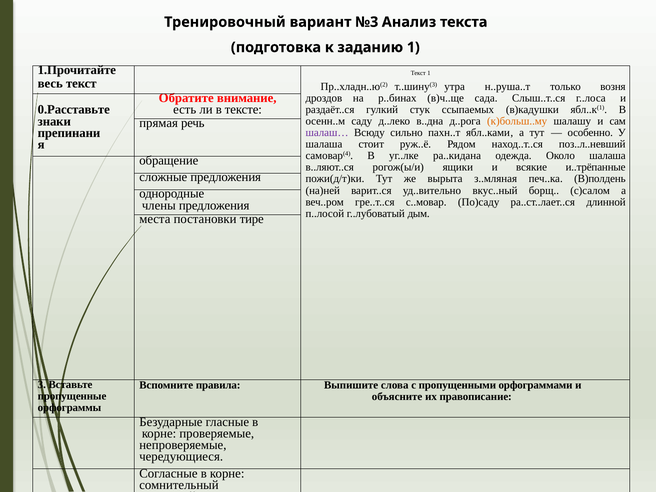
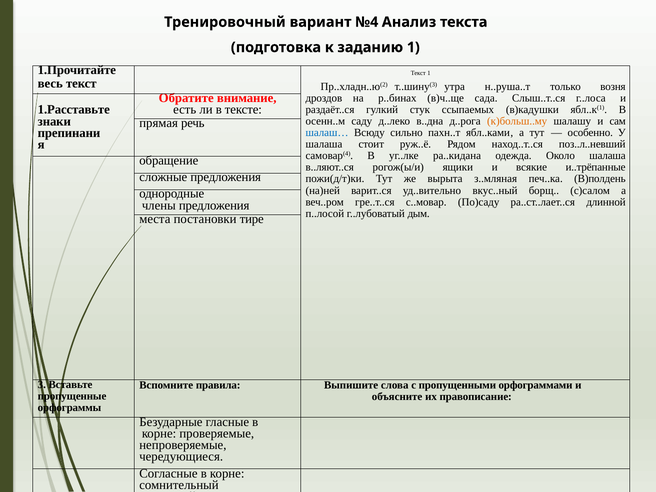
№3: №3 -> №4
0.Расставьте: 0.Расставьте -> 1.Расставьте
шалаш… colour: purple -> blue
